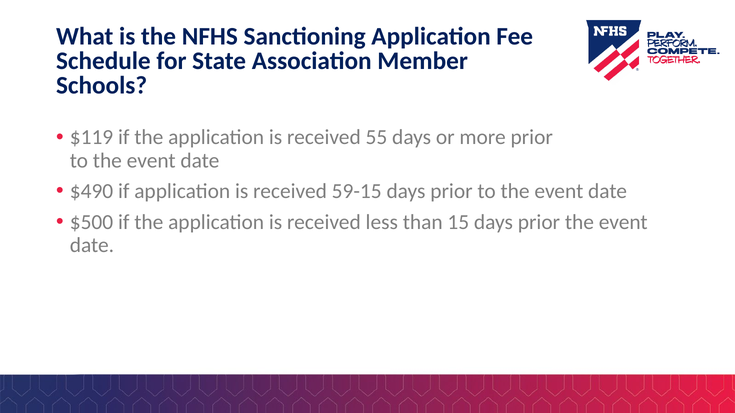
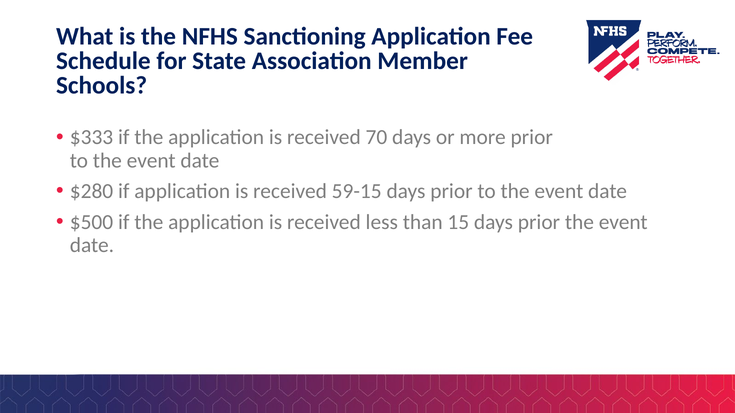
$119: $119 -> $333
55: 55 -> 70
$490: $490 -> $280
